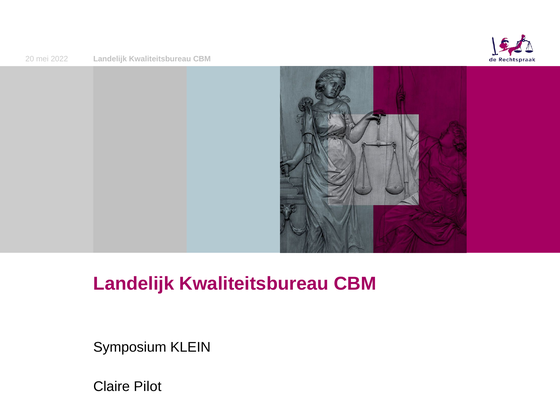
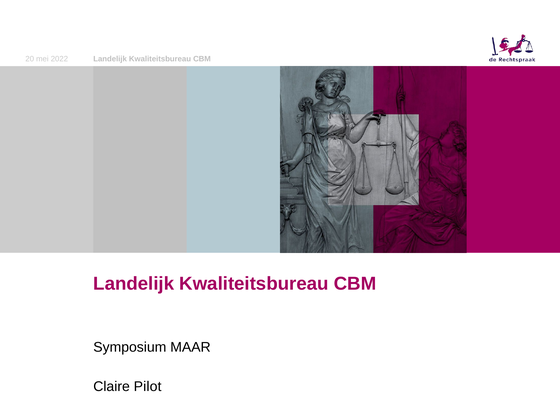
KLEIN: KLEIN -> MAAR
